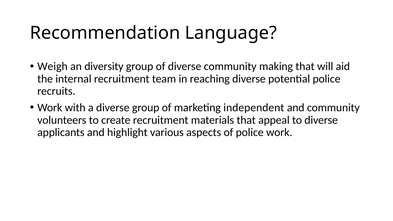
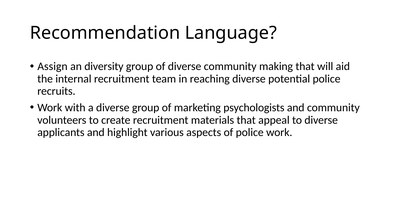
Weigh: Weigh -> Assign
independent: independent -> psychologists
